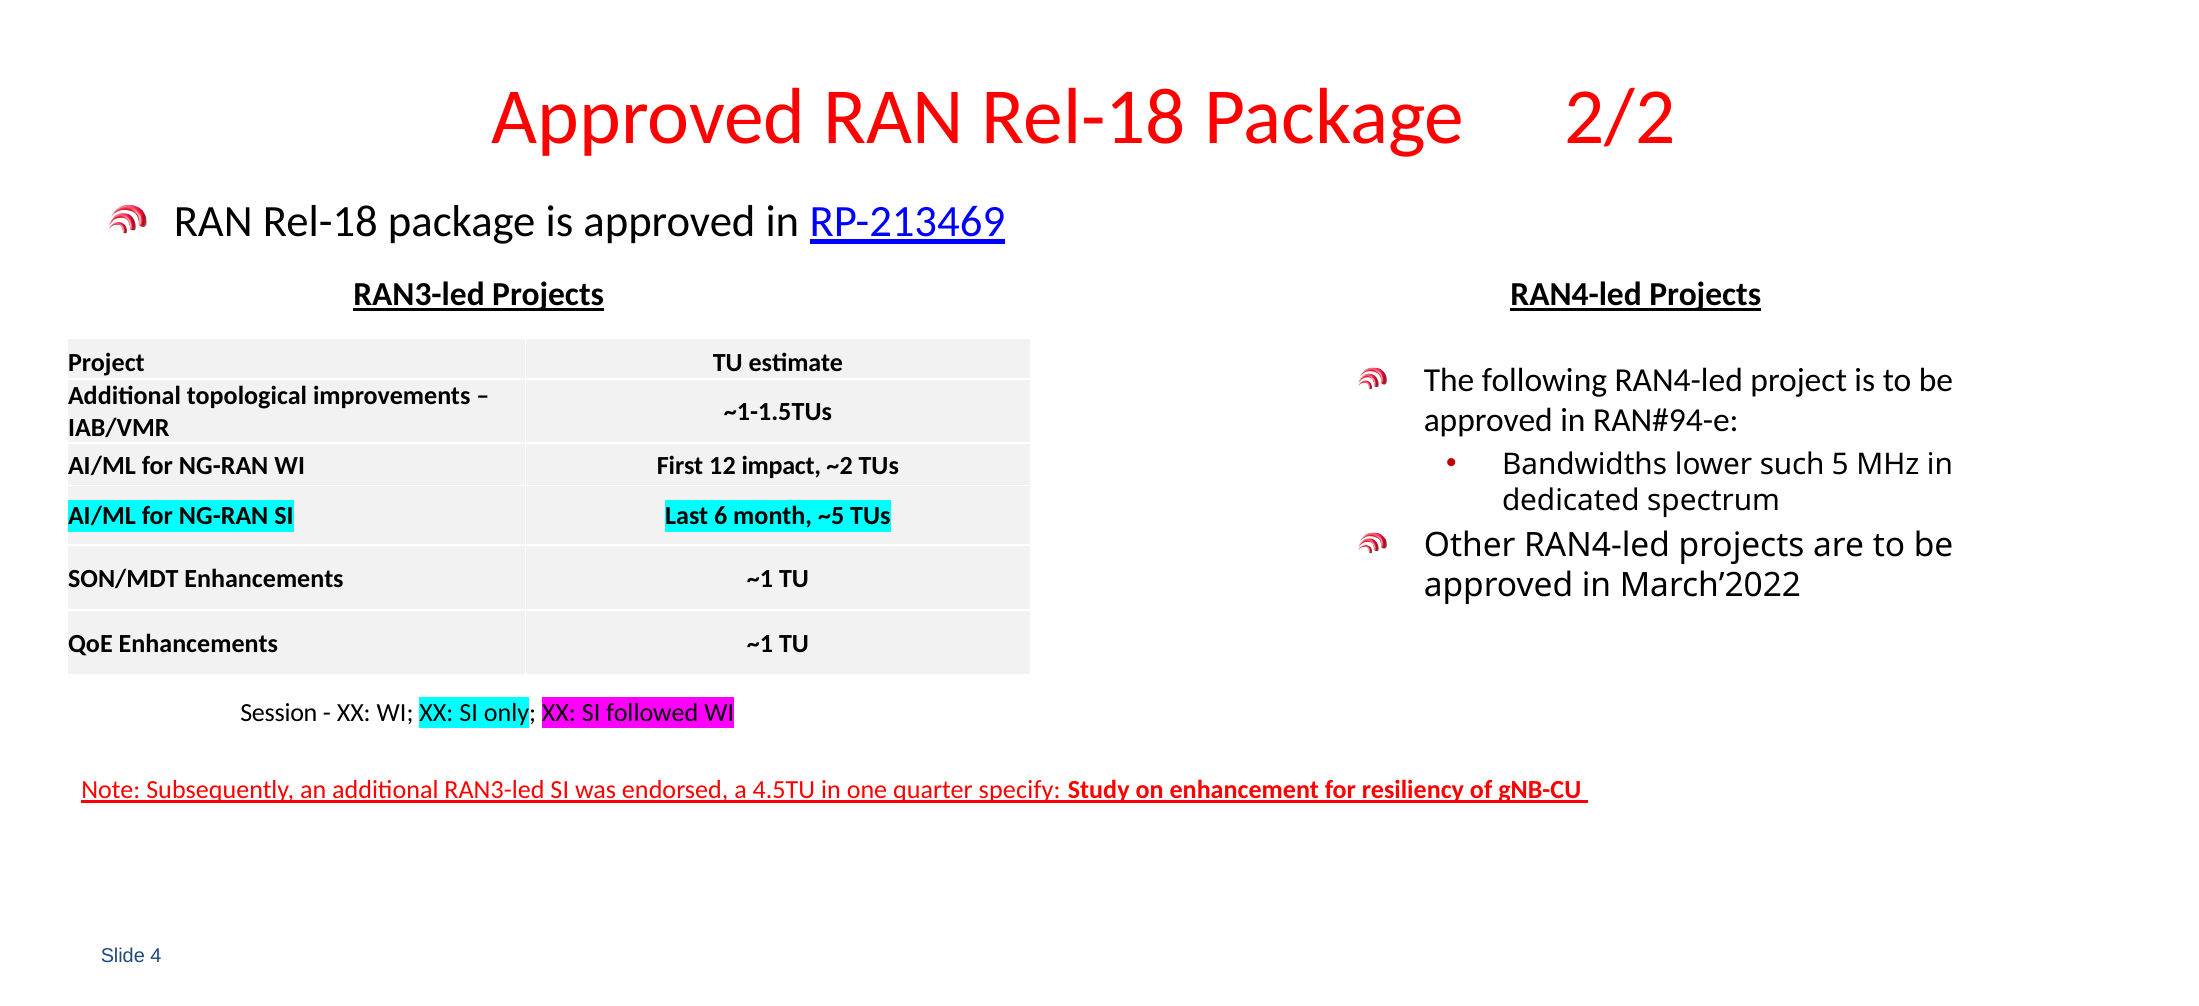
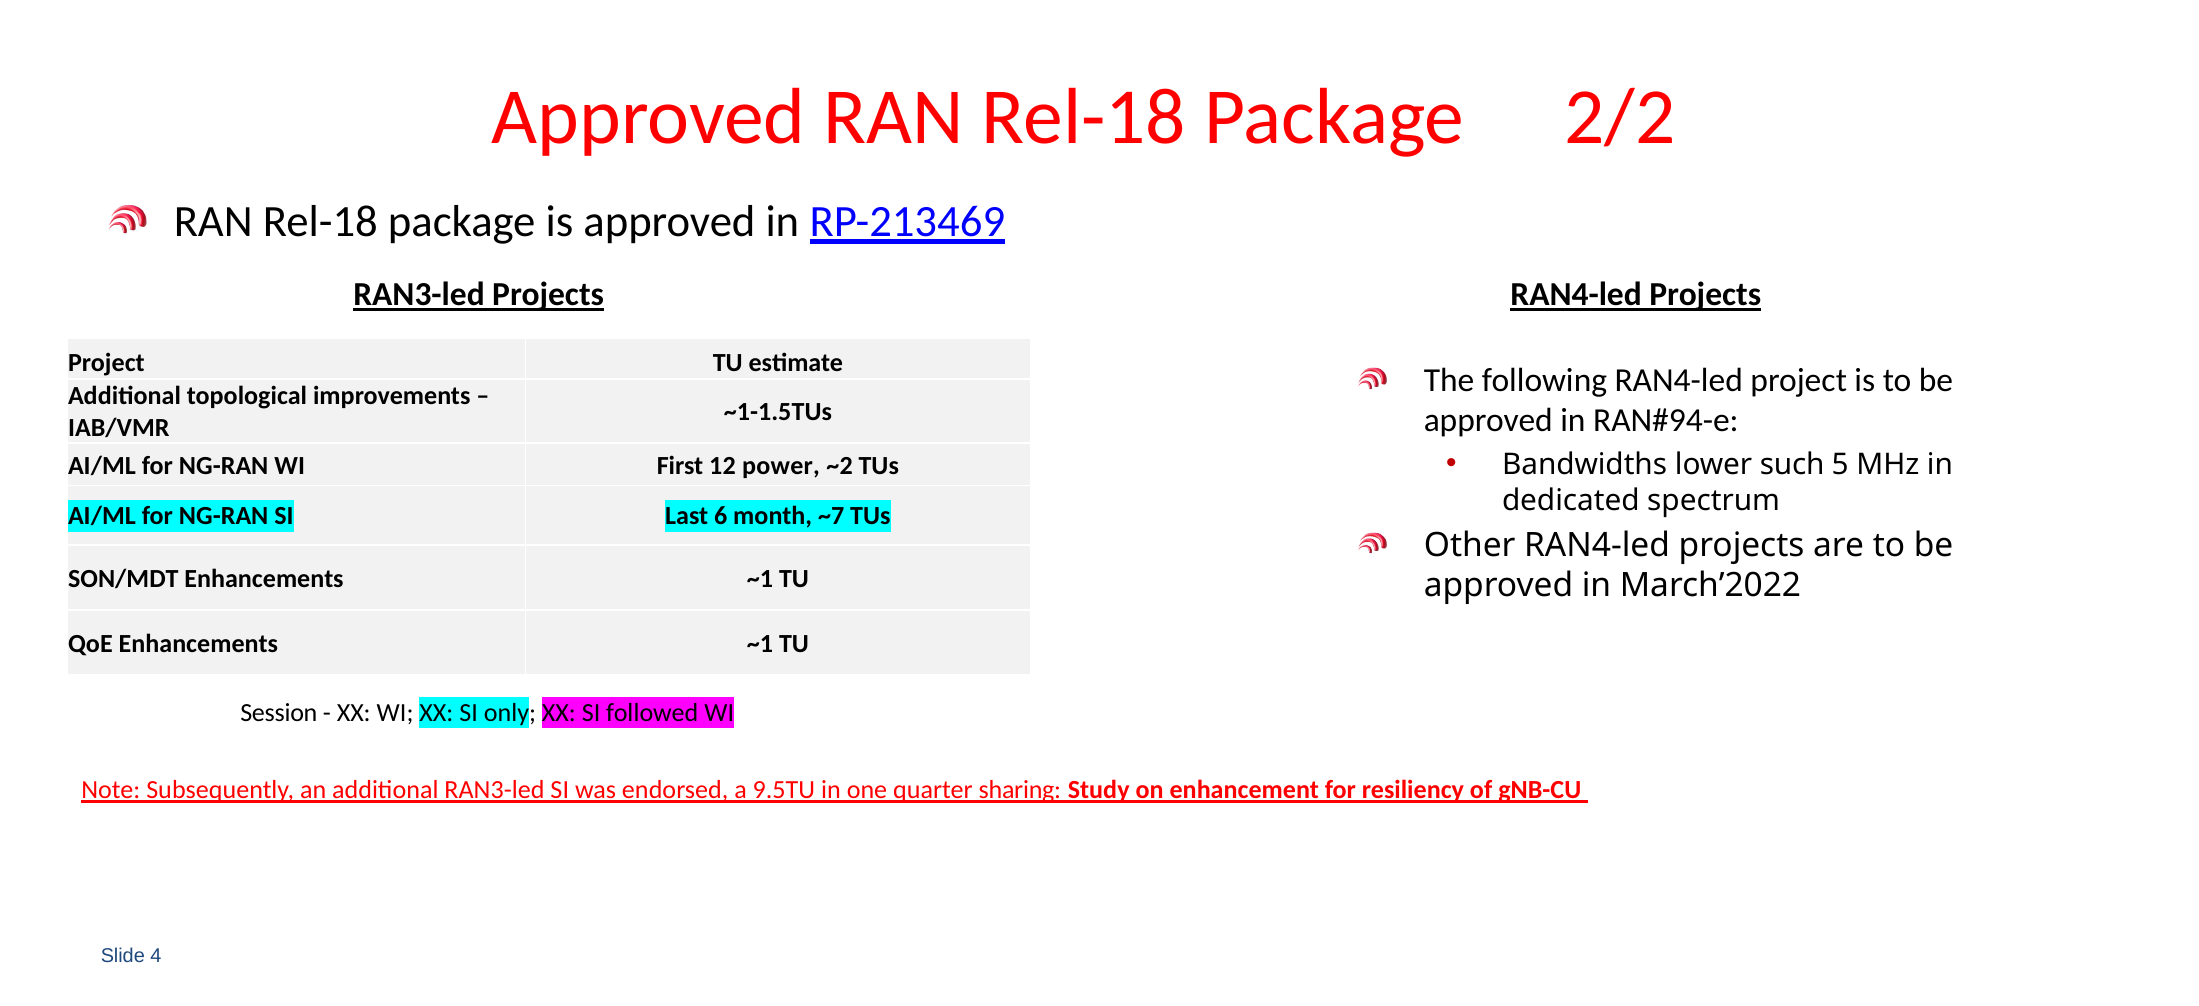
impact: impact -> power
~5: ~5 -> ~7
4.5TU: 4.5TU -> 9.5TU
specify: specify -> sharing
